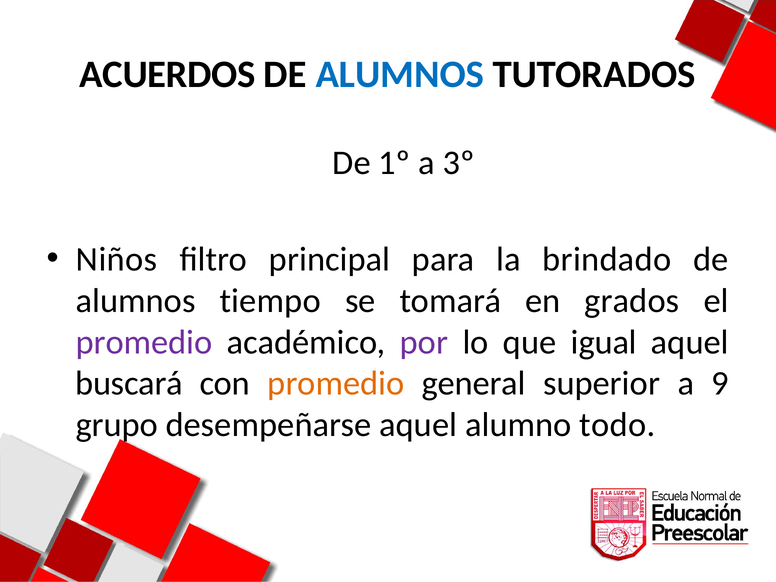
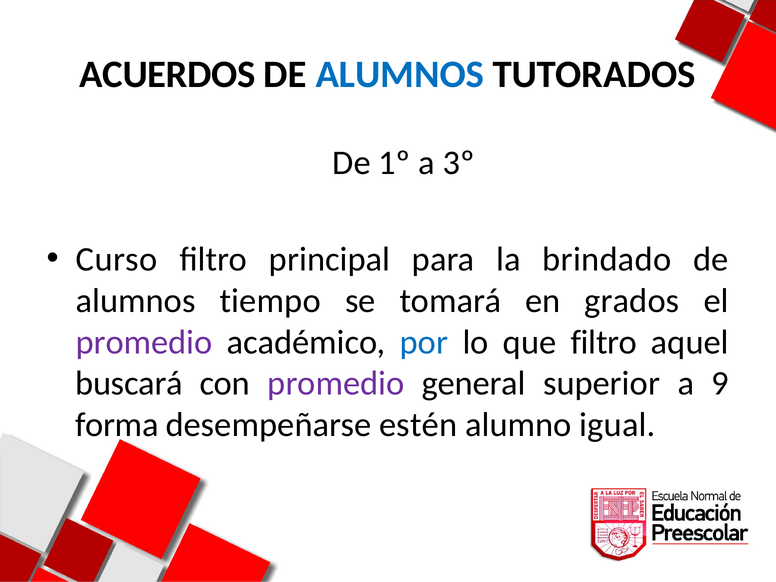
Niños: Niños -> Curso
por colour: purple -> blue
que igual: igual -> filtro
promedio at (336, 384) colour: orange -> purple
grupo: grupo -> forma
desempeñarse aquel: aquel -> estén
todo: todo -> igual
